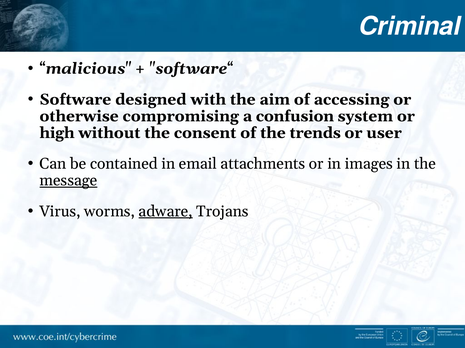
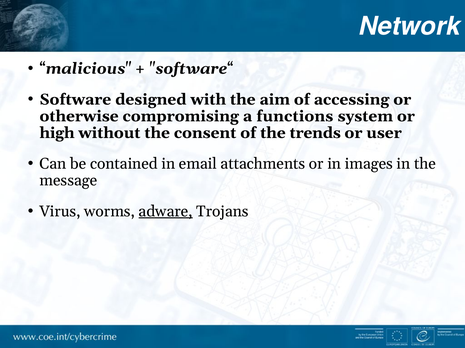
Criminal: Criminal -> Network
confusion: confusion -> functions
message underline: present -> none
